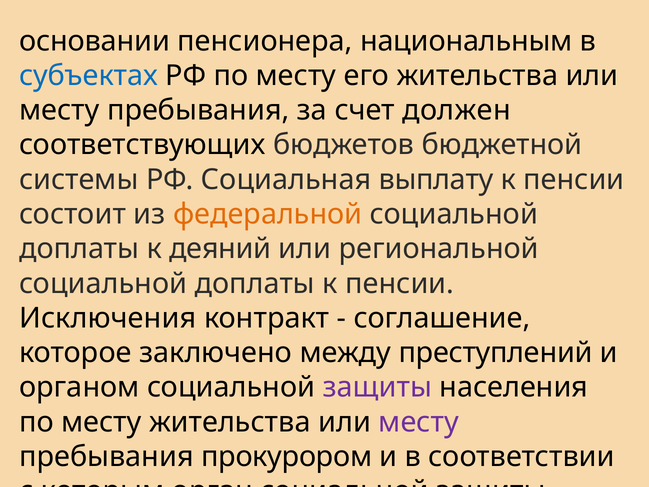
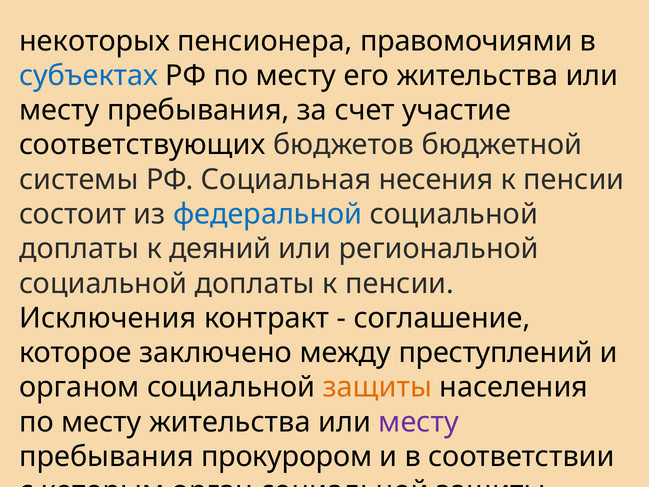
основании: основании -> некоторых
национальным: национальным -> правомочиями
должен: должен -> участие
выплату: выплату -> несения
федеральной colour: orange -> blue
защиты at (377, 387) colour: purple -> orange
